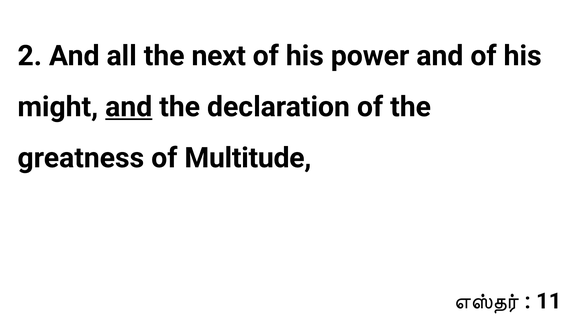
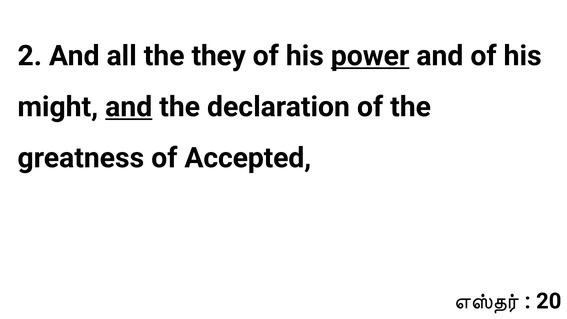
next: next -> they
power underline: none -> present
Multitude: Multitude -> Accepted
11: 11 -> 20
